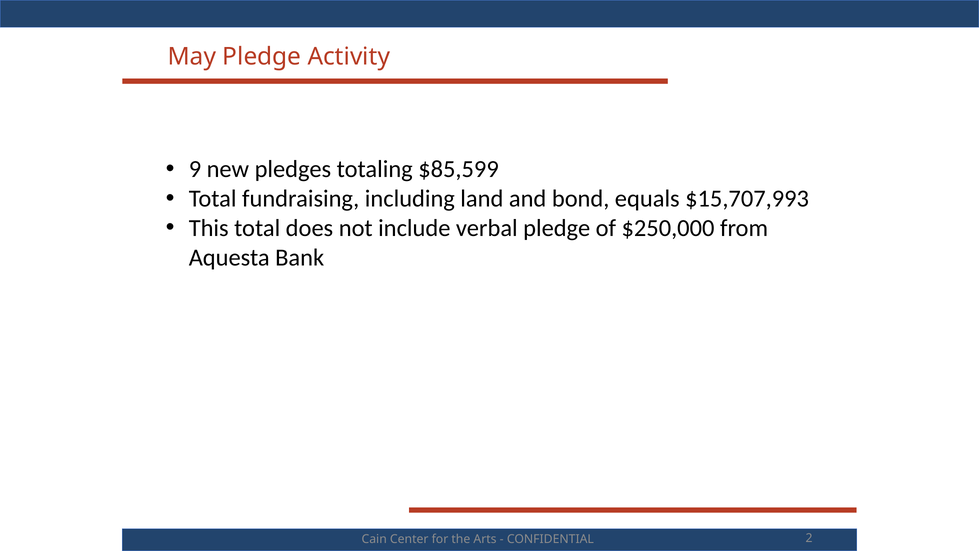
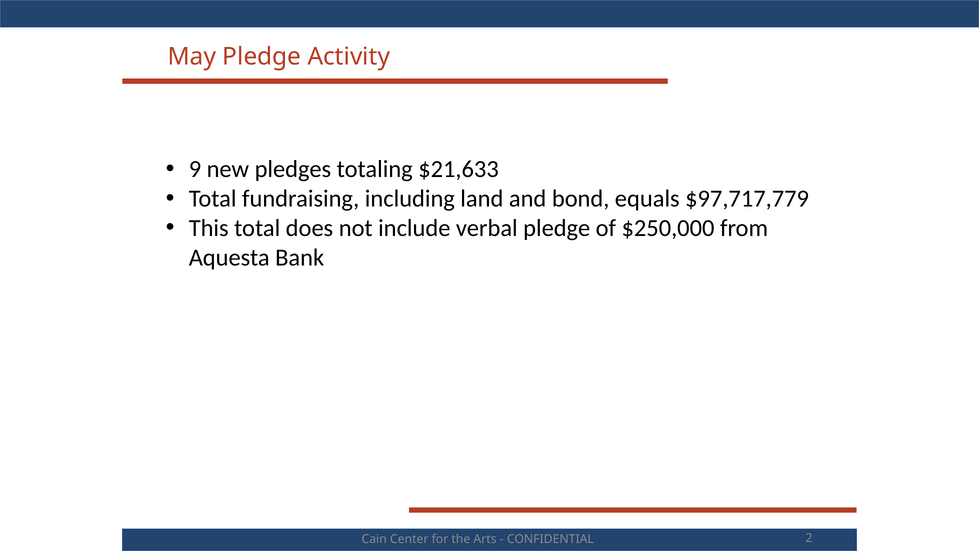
$85,599: $85,599 -> $21,633
$15,707,993: $15,707,993 -> $97,717,779
